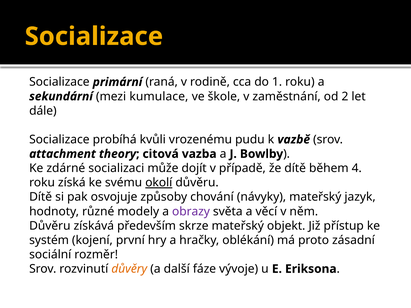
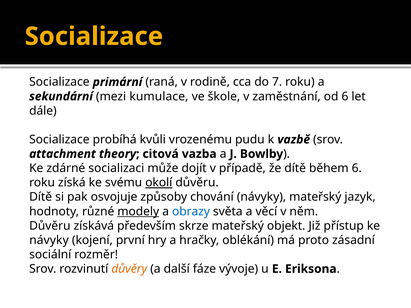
1: 1 -> 7
od 2: 2 -> 6
během 4: 4 -> 6
modely underline: none -> present
obrazy colour: purple -> blue
systém at (49, 240): systém -> návyky
